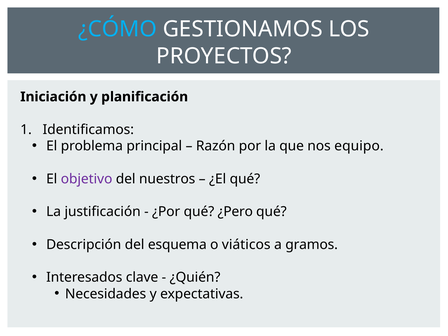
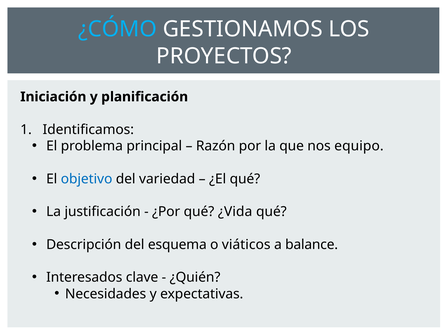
objetivo colour: purple -> blue
nuestros: nuestros -> variedad
¿Pero: ¿Pero -> ¿Vida
gramos: gramos -> balance
